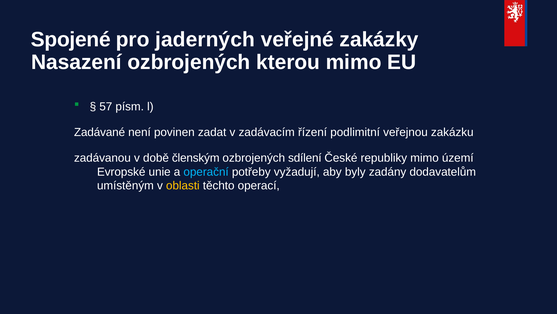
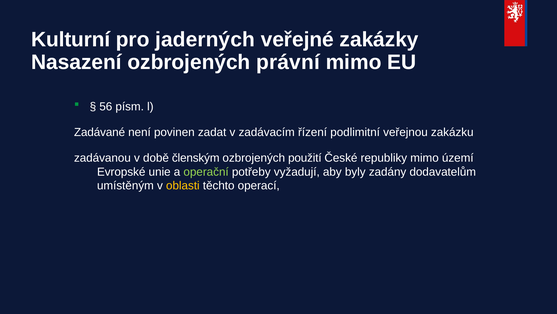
Spojené: Spojené -> Kulturní
kterou: kterou -> právní
57: 57 -> 56
sdílení: sdílení -> použití
operační colour: light blue -> light green
